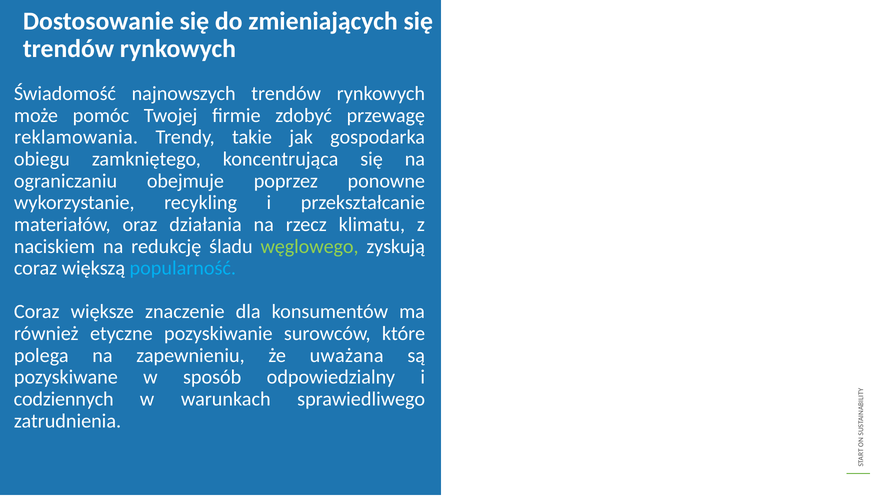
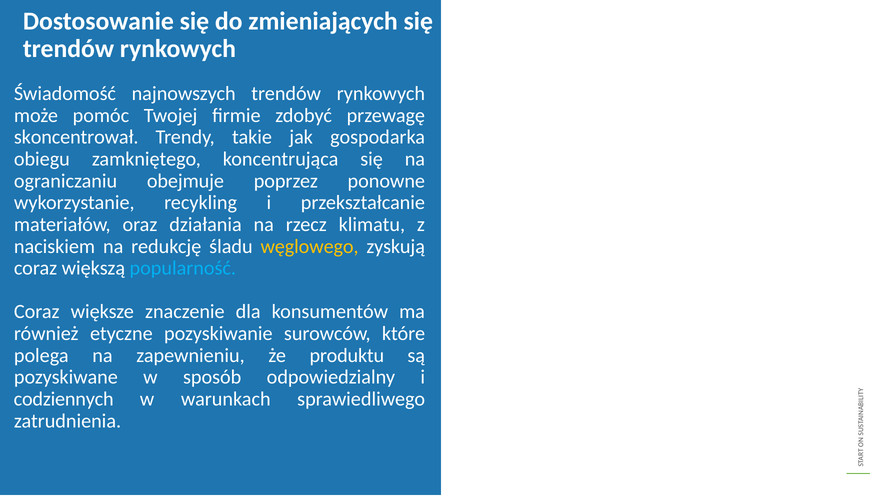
reklamowania: reklamowania -> skoncentrował
węglowego colour: light green -> yellow
uważana: uważana -> produktu
